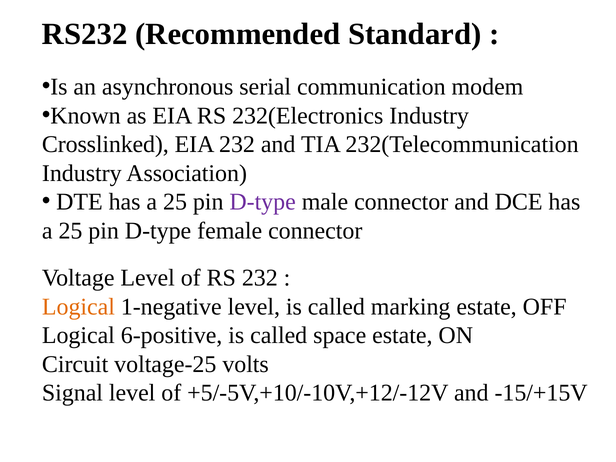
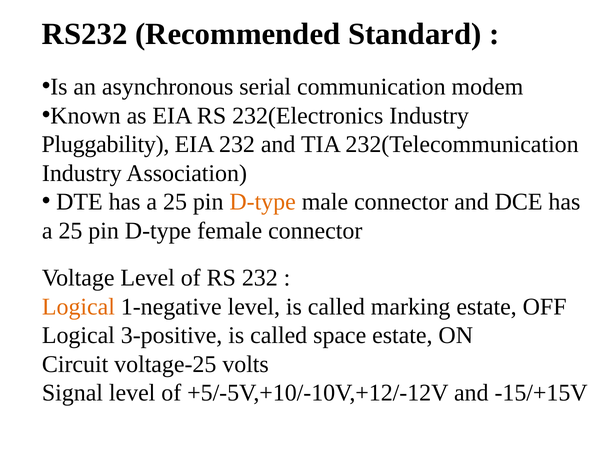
Crosslinked: Crosslinked -> Pluggability
D-type at (263, 202) colour: purple -> orange
6-positive: 6-positive -> 3-positive
